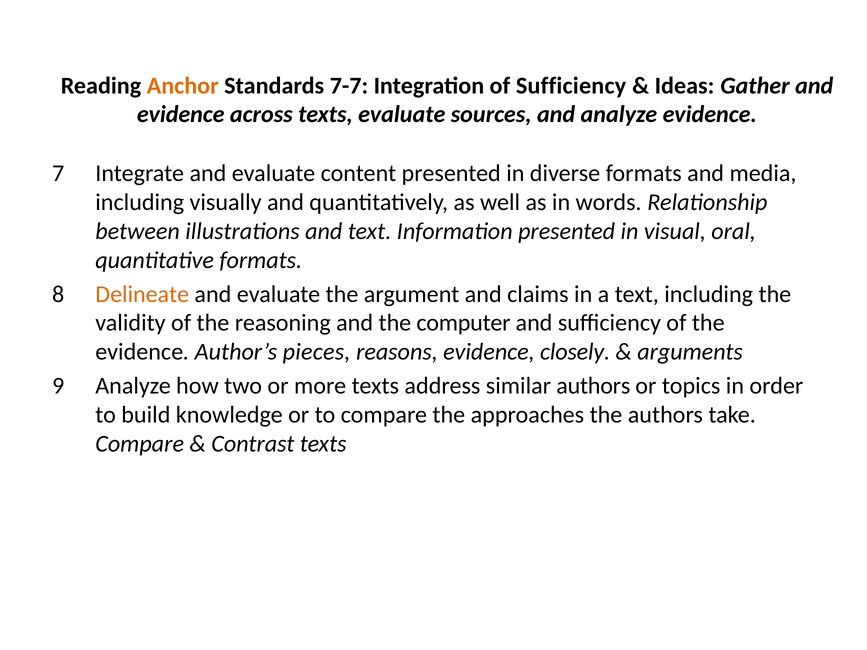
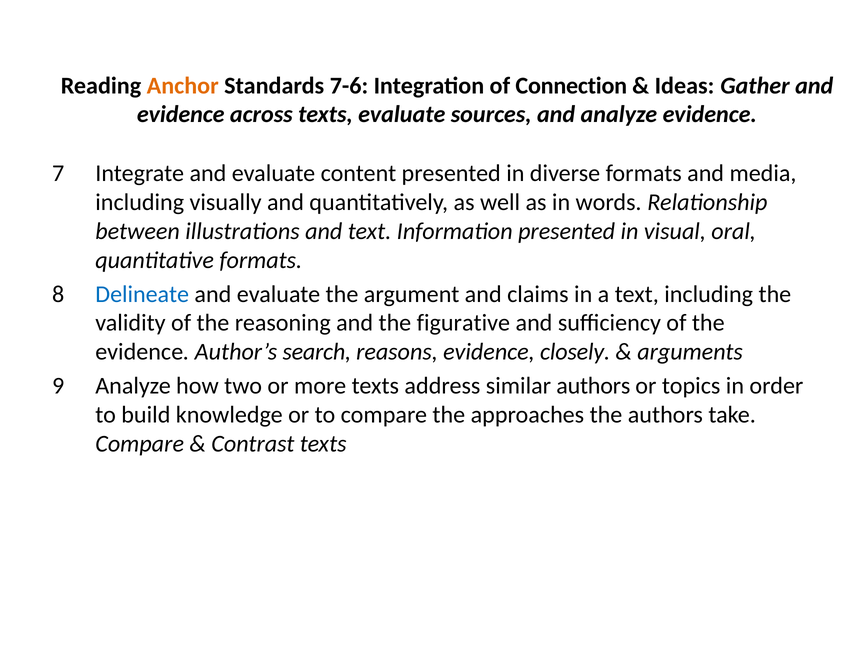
7-7: 7-7 -> 7-6
of Sufficiency: Sufficiency -> Connection
Delineate colour: orange -> blue
computer: computer -> figurative
pieces: pieces -> search
